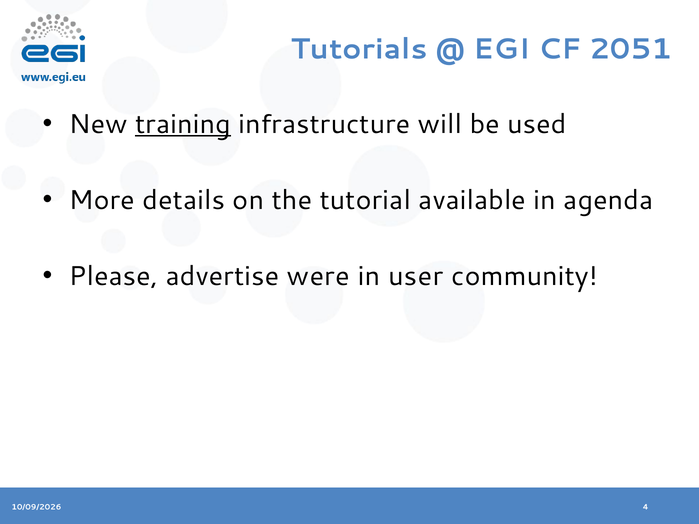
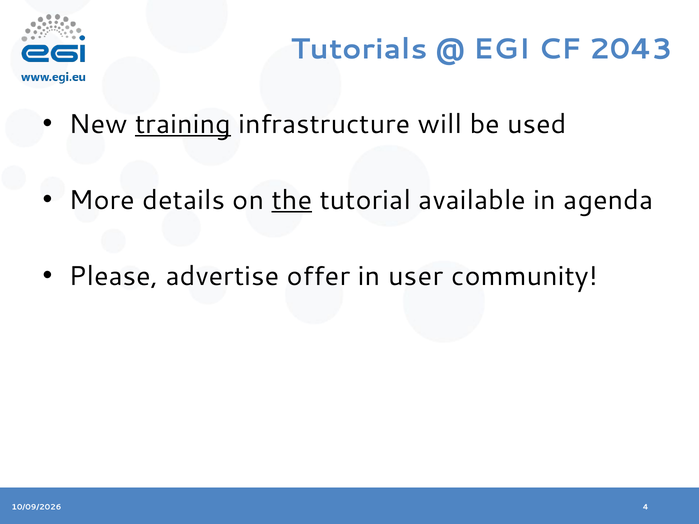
2051: 2051 -> 2043
the underline: none -> present
were: were -> offer
